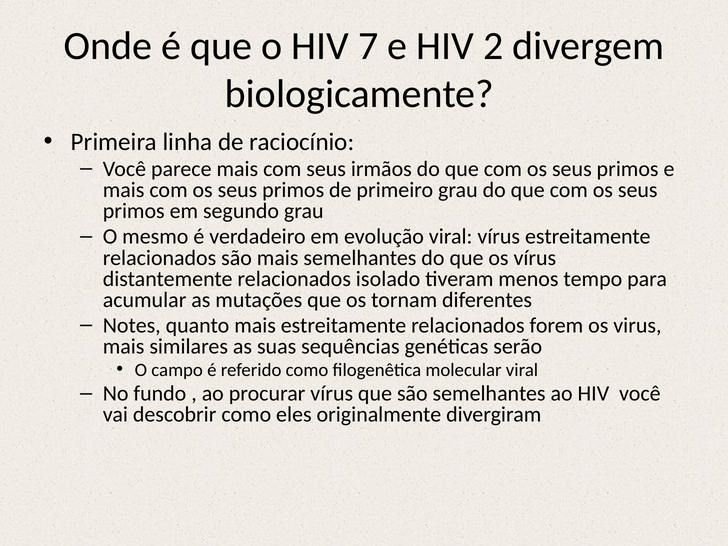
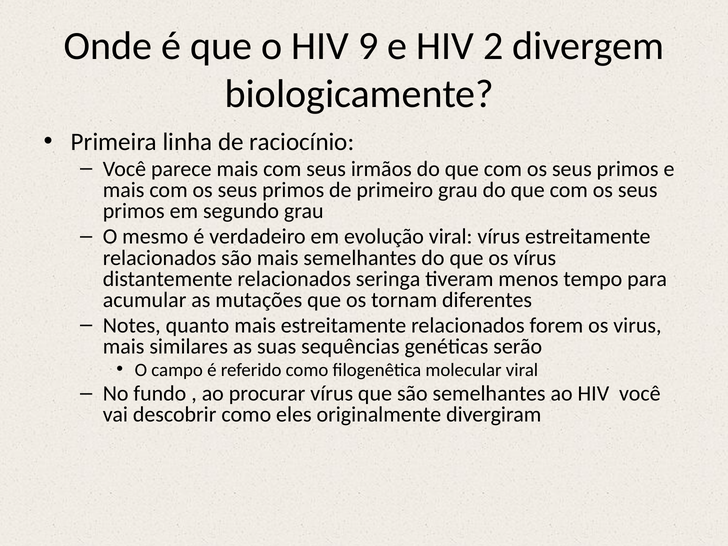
7: 7 -> 9
isolado: isolado -> seringa
